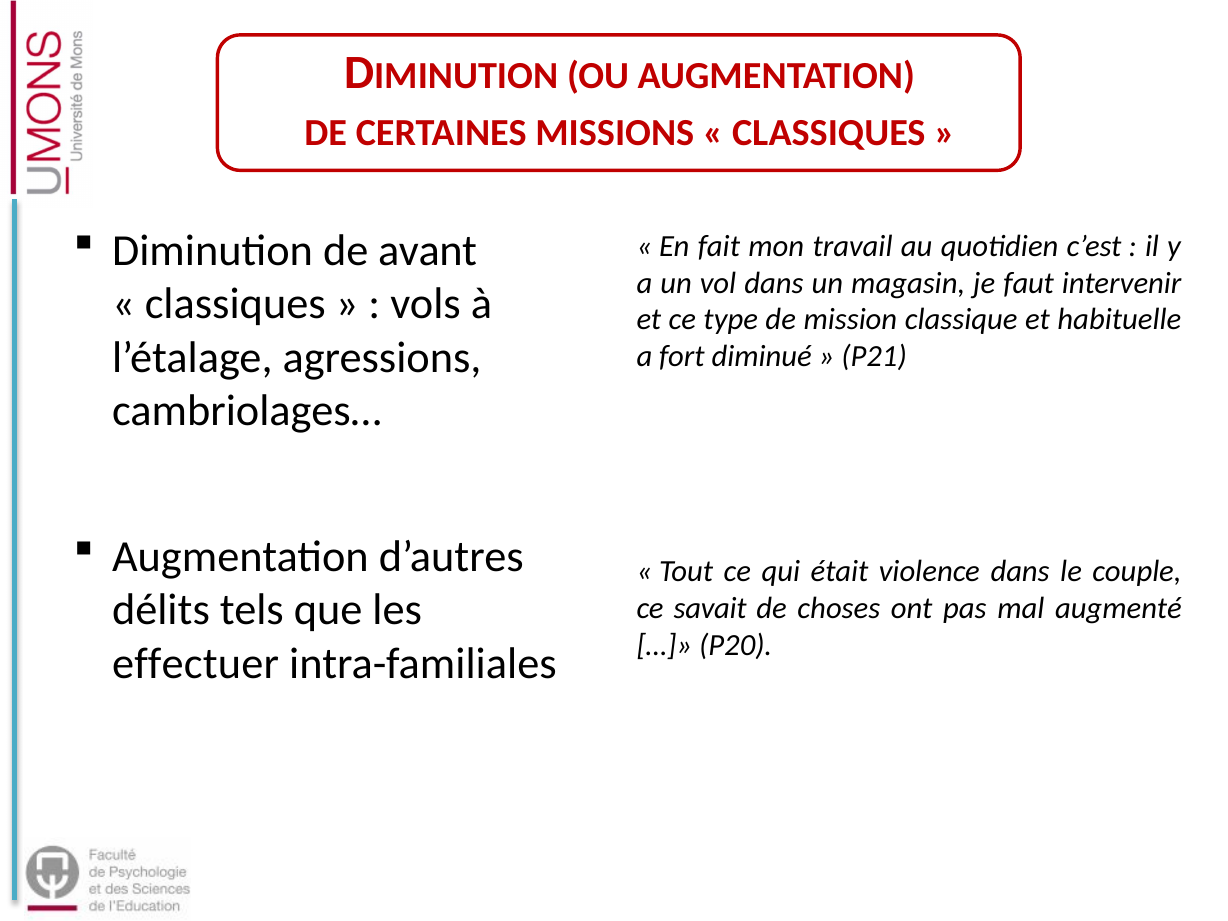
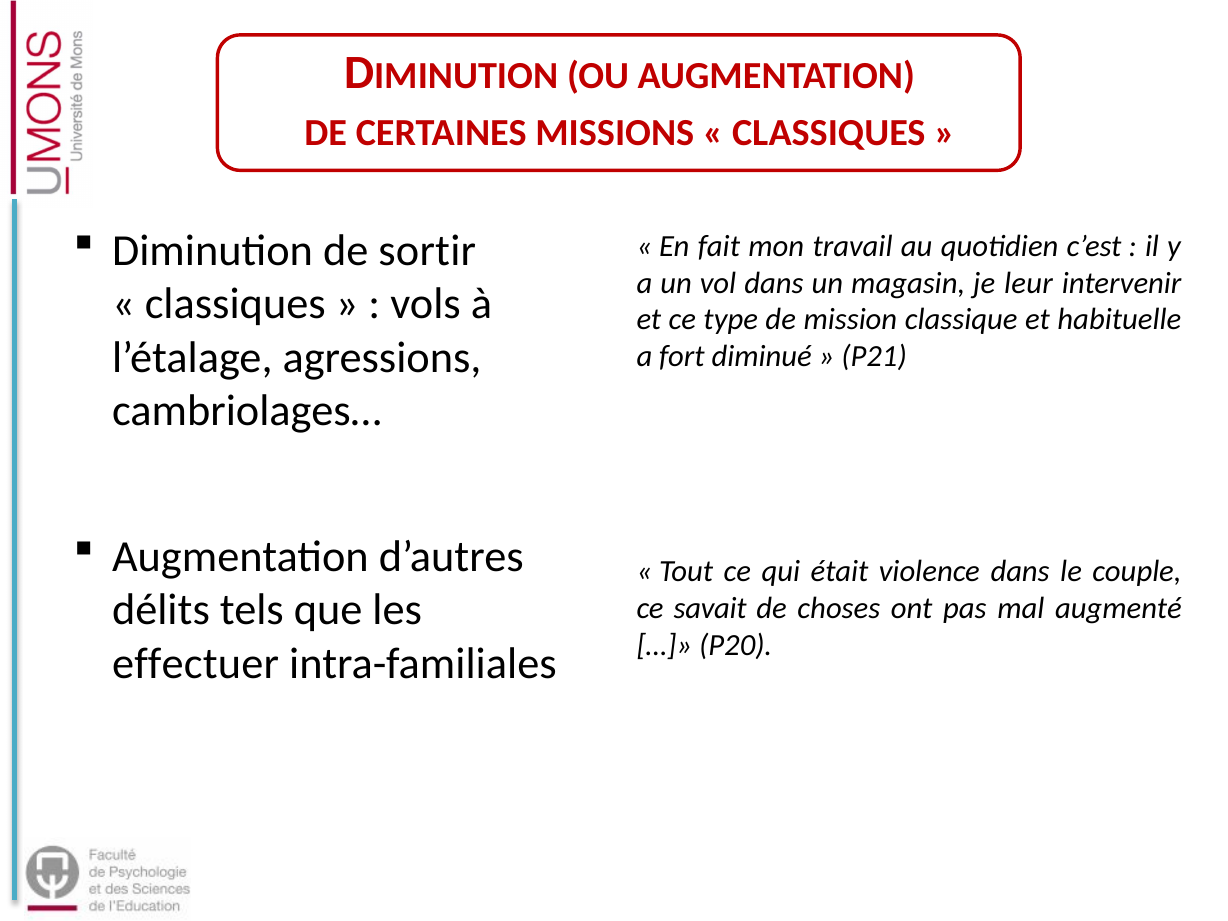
avant: avant -> sortir
faut: faut -> leur
